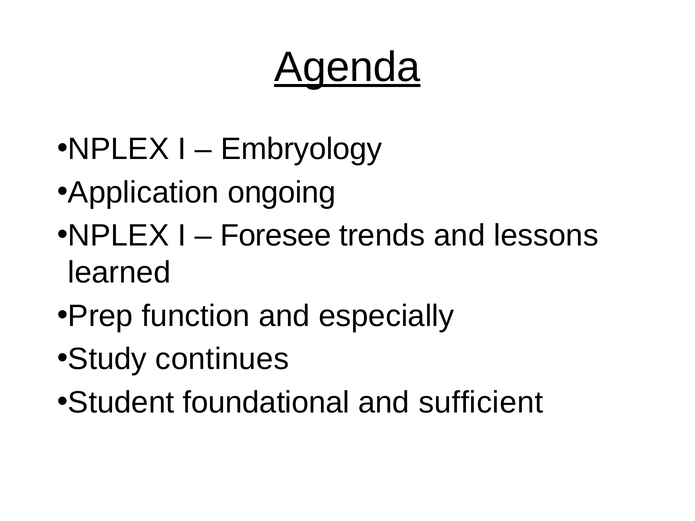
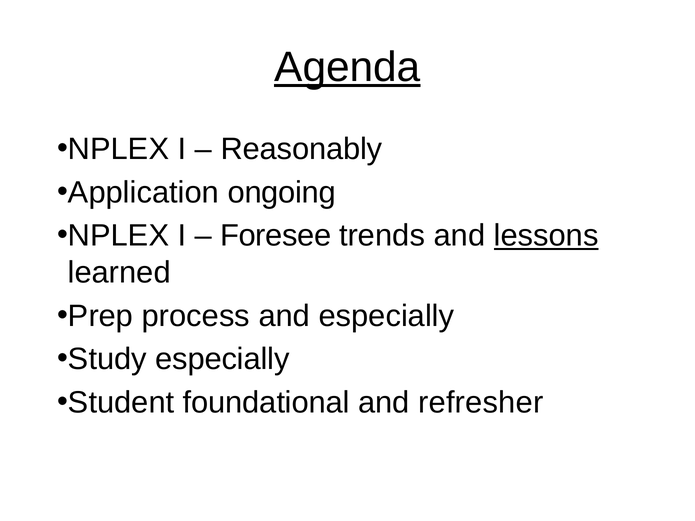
Embryology: Embryology -> Reasonably
lessons underline: none -> present
function: function -> process
Study continues: continues -> especially
sufficient: sufficient -> refresher
